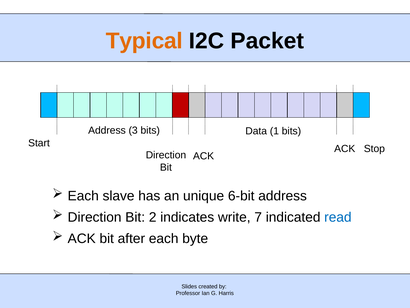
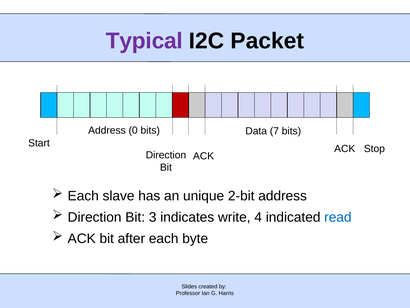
Typical colour: orange -> purple
3: 3 -> 0
1: 1 -> 7
6-bit: 6-bit -> 2-bit
2: 2 -> 3
7: 7 -> 4
